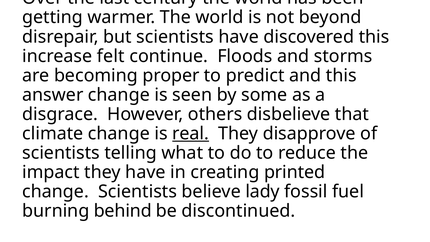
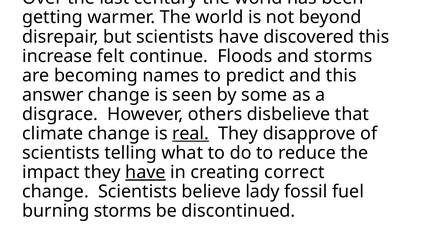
proper: proper -> names
have at (145, 172) underline: none -> present
printed: printed -> correct
burning behind: behind -> storms
